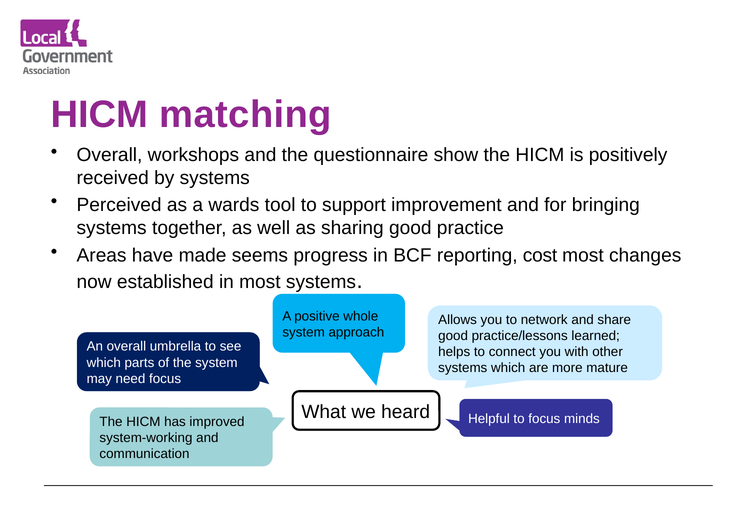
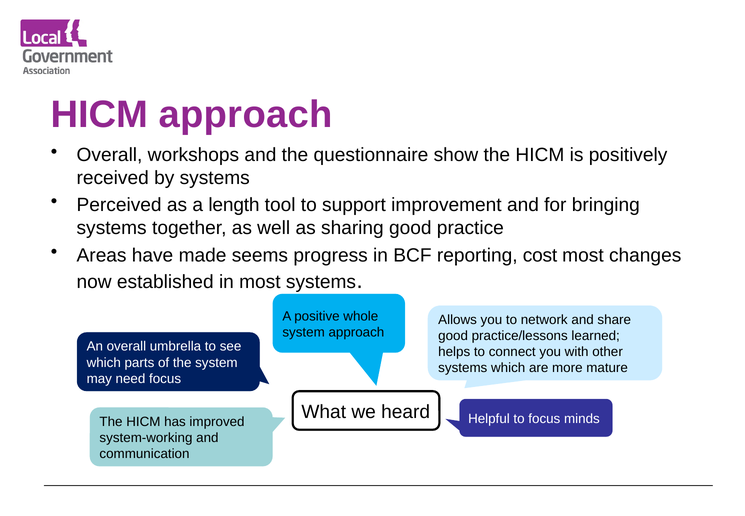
HICM matching: matching -> approach
wards: wards -> length
